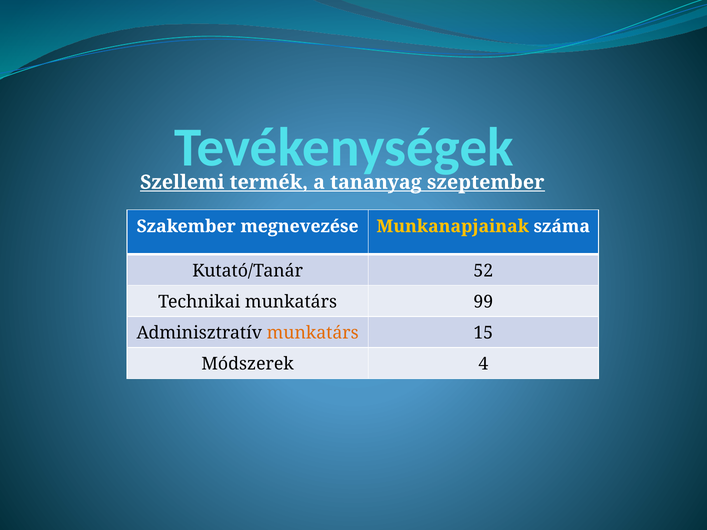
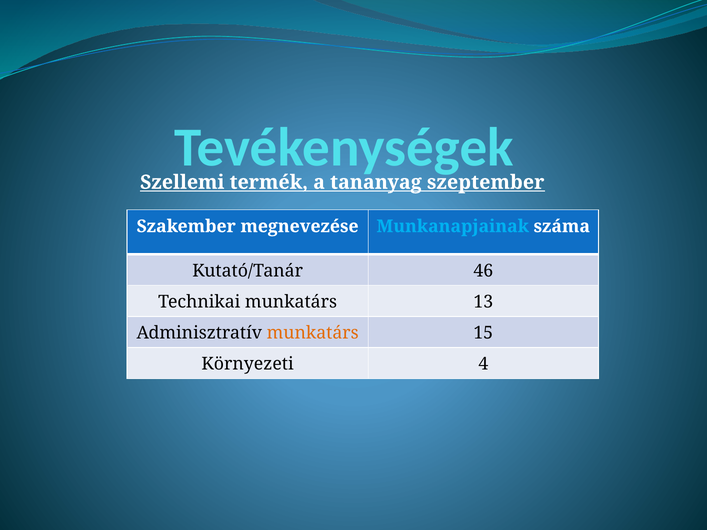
Munkanapjainak colour: yellow -> light blue
52: 52 -> 46
99: 99 -> 13
Módszerek: Módszerek -> Környezeti
